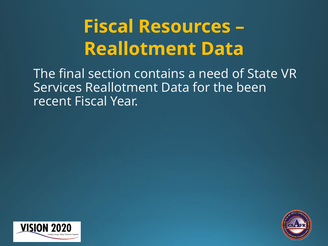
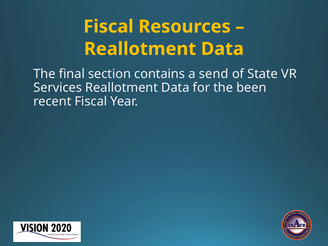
need: need -> send
